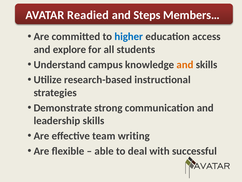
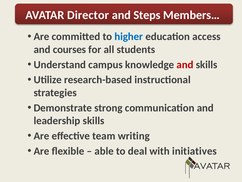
Readied: Readied -> Director
explore: explore -> courses
and at (185, 65) colour: orange -> red
successful: successful -> initiatives
